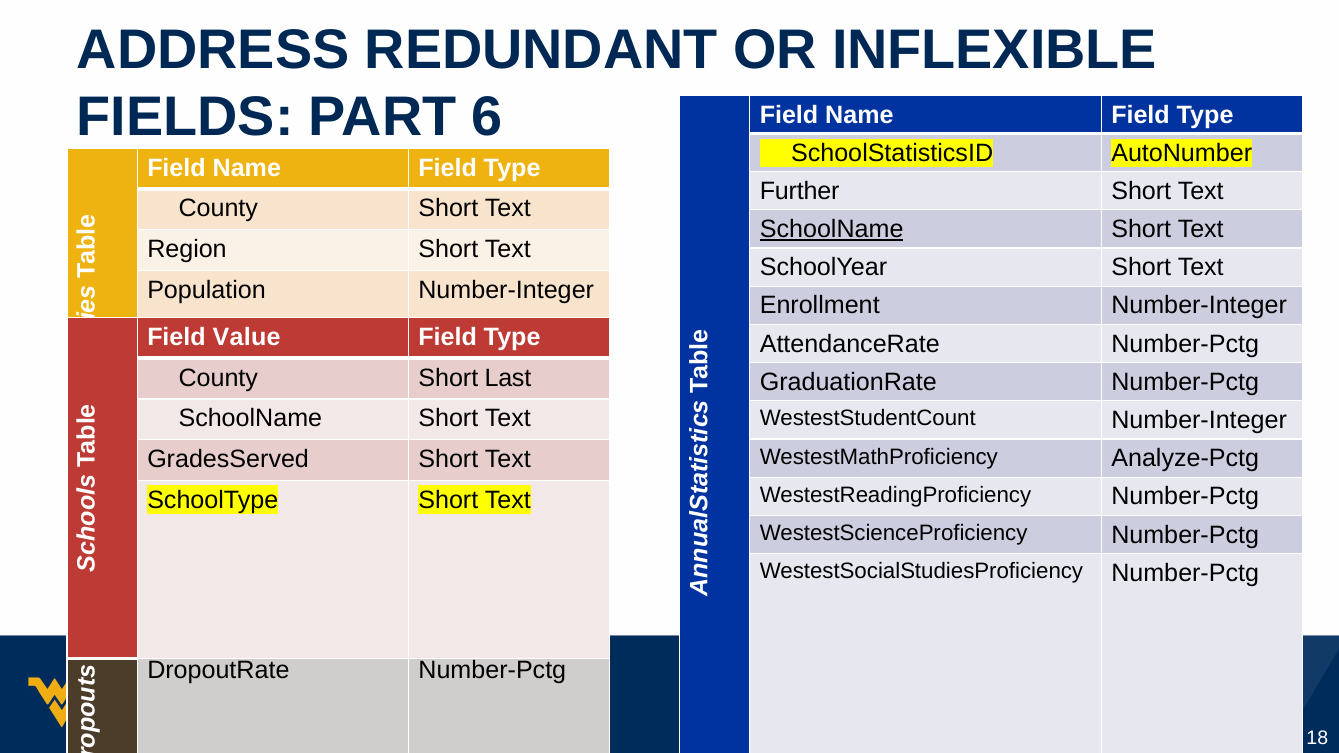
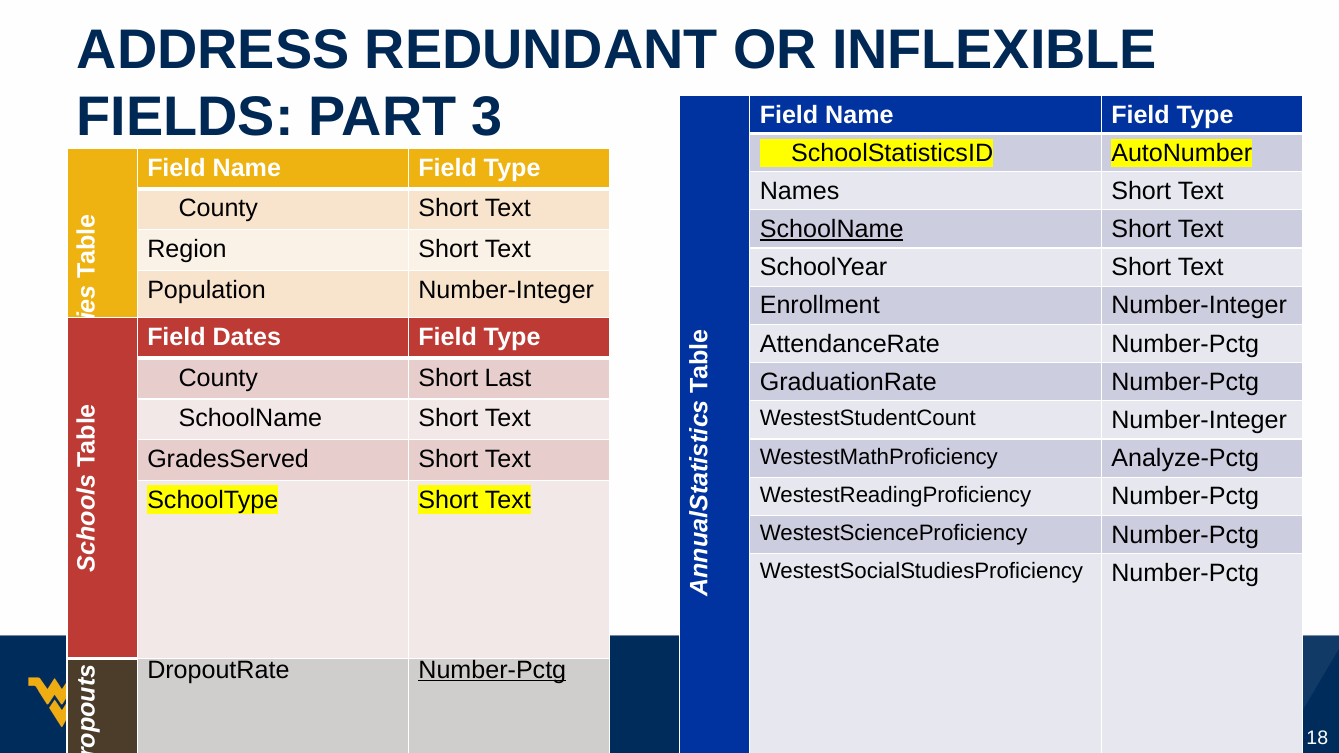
6: 6 -> 3
Further: Further -> Names
Value: Value -> Dates
Number-Pctg at (492, 670) underline: none -> present
